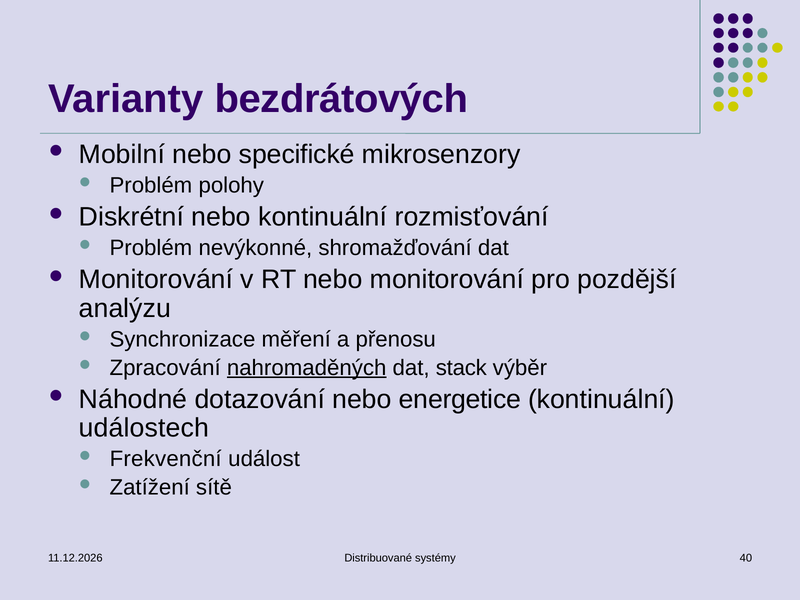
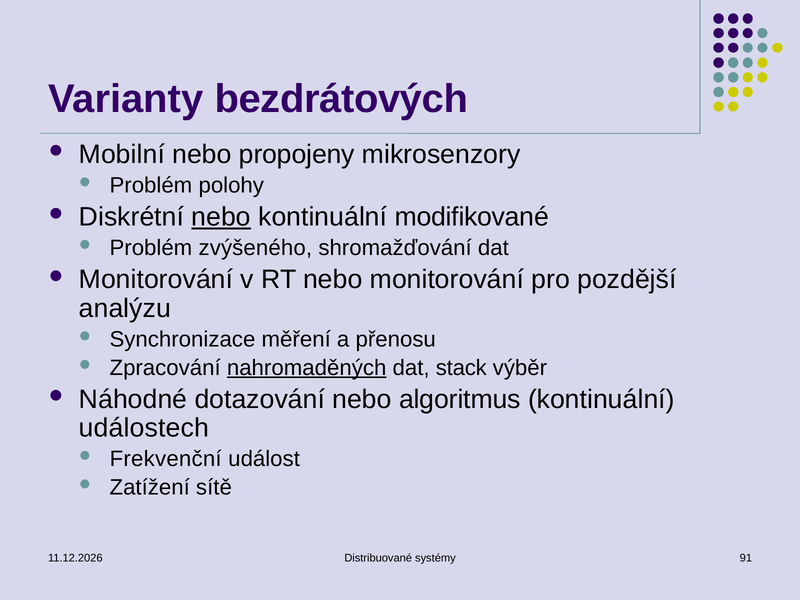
specifické: specifické -> propojeny
nebo at (221, 217) underline: none -> present
rozmisťování: rozmisťování -> modifikované
nevýkonné: nevýkonné -> zvýšeného
energetice: energetice -> algoritmus
40: 40 -> 91
